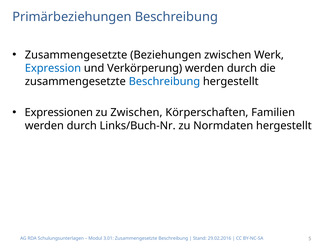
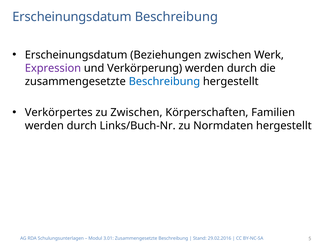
Primärbeziehungen at (72, 17): Primärbeziehungen -> Erscheinungsdatum
Zusammengesetzte at (76, 55): Zusammengesetzte -> Erscheinungsdatum
Expression colour: blue -> purple
Expressionen: Expressionen -> Verkörpertes
